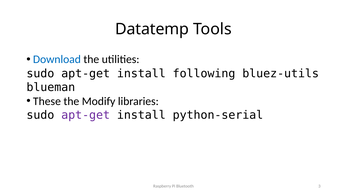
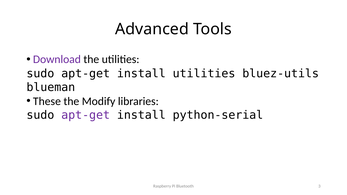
Datatemp: Datatemp -> Advanced
Download colour: blue -> purple
install following: following -> utilities
